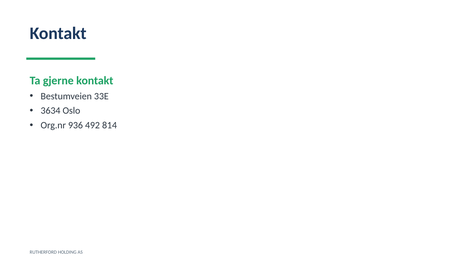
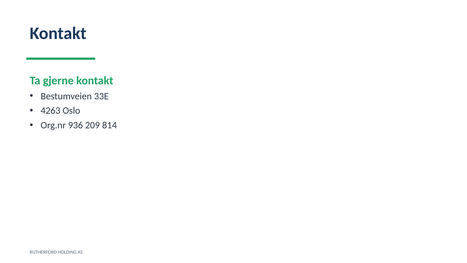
3634: 3634 -> 4263
492: 492 -> 209
